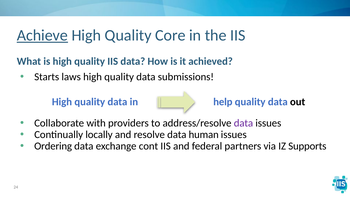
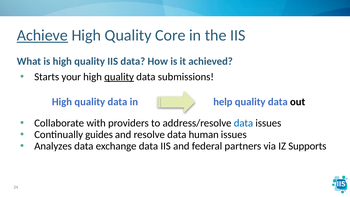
laws: laws -> your
quality at (119, 77) underline: none -> present
data at (243, 123) colour: purple -> blue
locally: locally -> guides
Ordering: Ordering -> Analyzes
exchange cont: cont -> data
